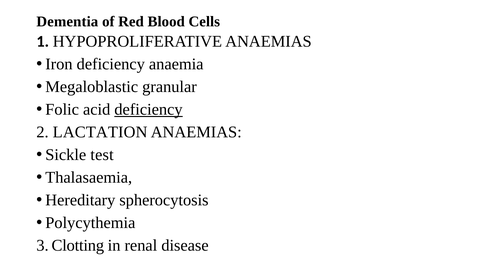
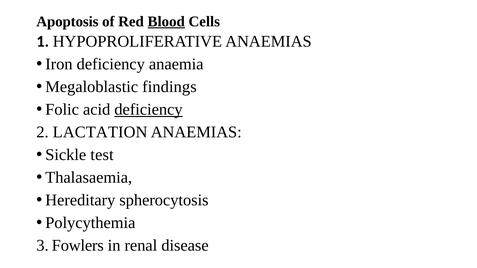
Dementia: Dementia -> Apoptosis
Blood underline: none -> present
granular: granular -> findings
Clotting: Clotting -> Fowlers
